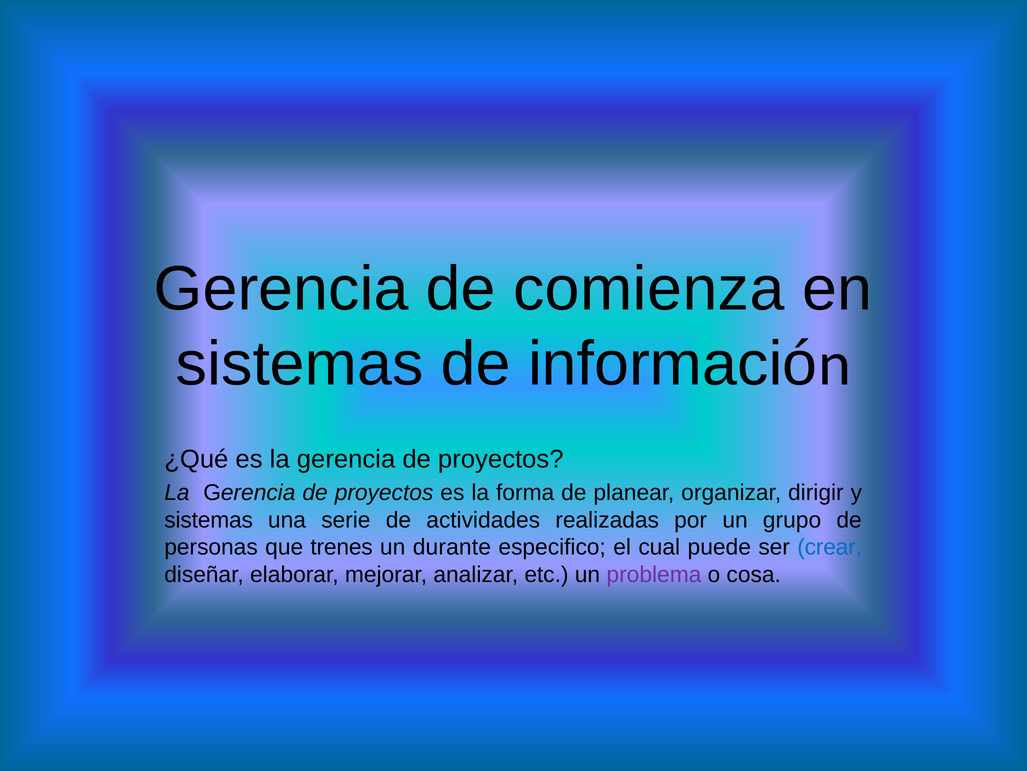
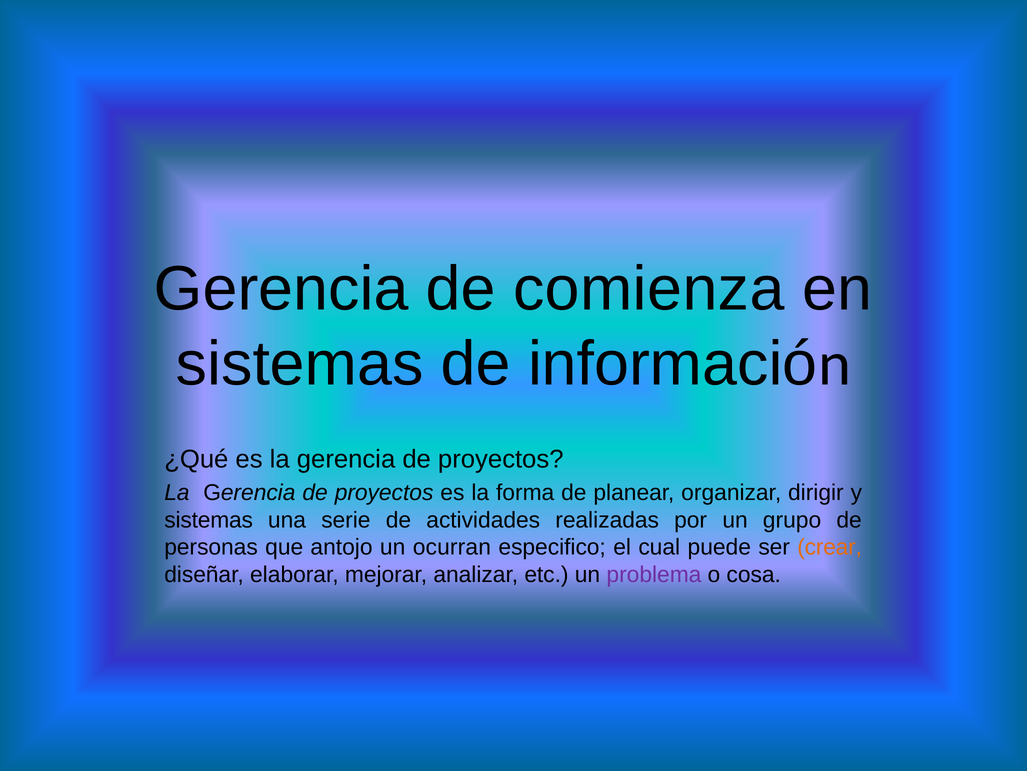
trenes: trenes -> antojo
durante: durante -> ocurran
crear colour: blue -> orange
